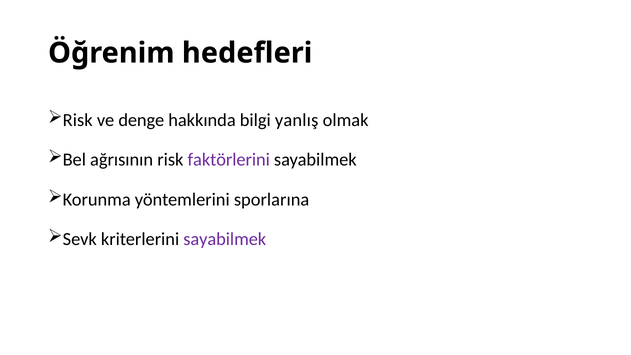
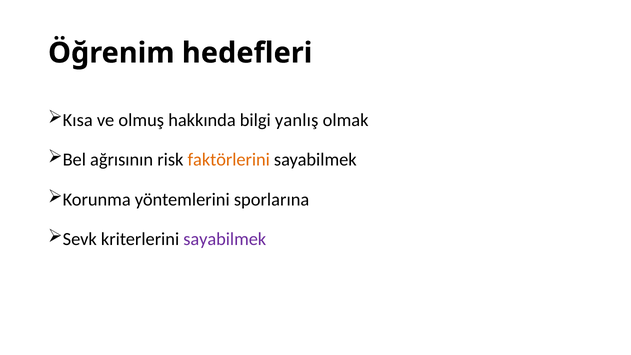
Risk at (78, 120): Risk -> Kısa
denge: denge -> olmuş
faktörlerini colour: purple -> orange
